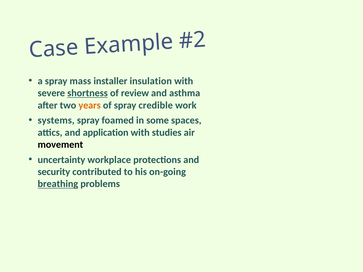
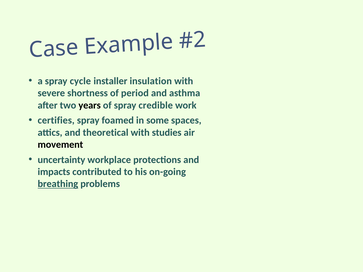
mass: mass -> cycle
shortness underline: present -> none
review: review -> period
years colour: orange -> black
systems: systems -> certifies
application: application -> theoretical
security: security -> impacts
